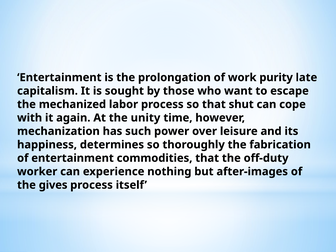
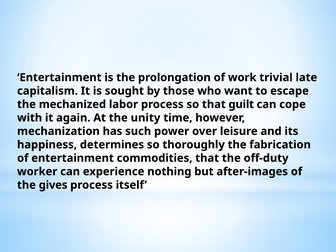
purity: purity -> trivial
shut: shut -> guilt
